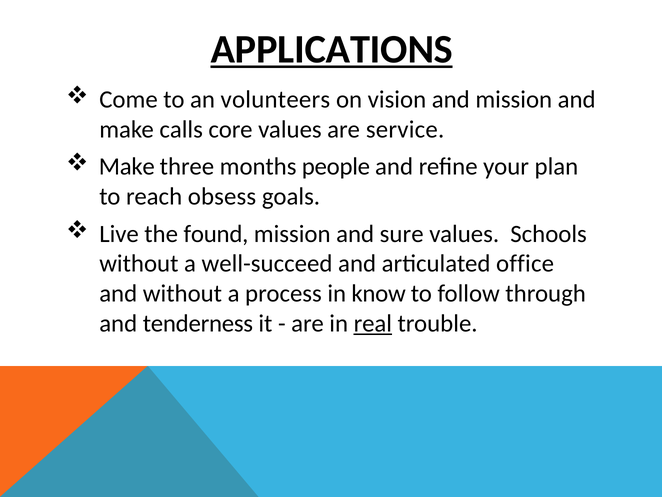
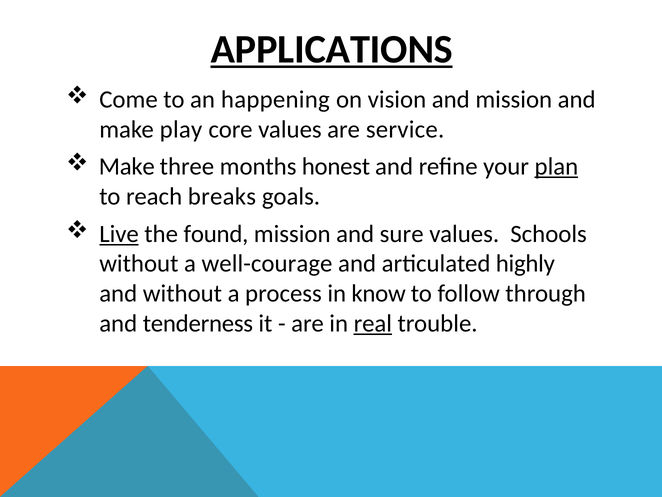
volunteers: volunteers -> happening
calls: calls -> play
people: people -> honest
plan underline: none -> present
obsess: obsess -> breaks
Live underline: none -> present
well-succeed: well-succeed -> well-courage
office: office -> highly
